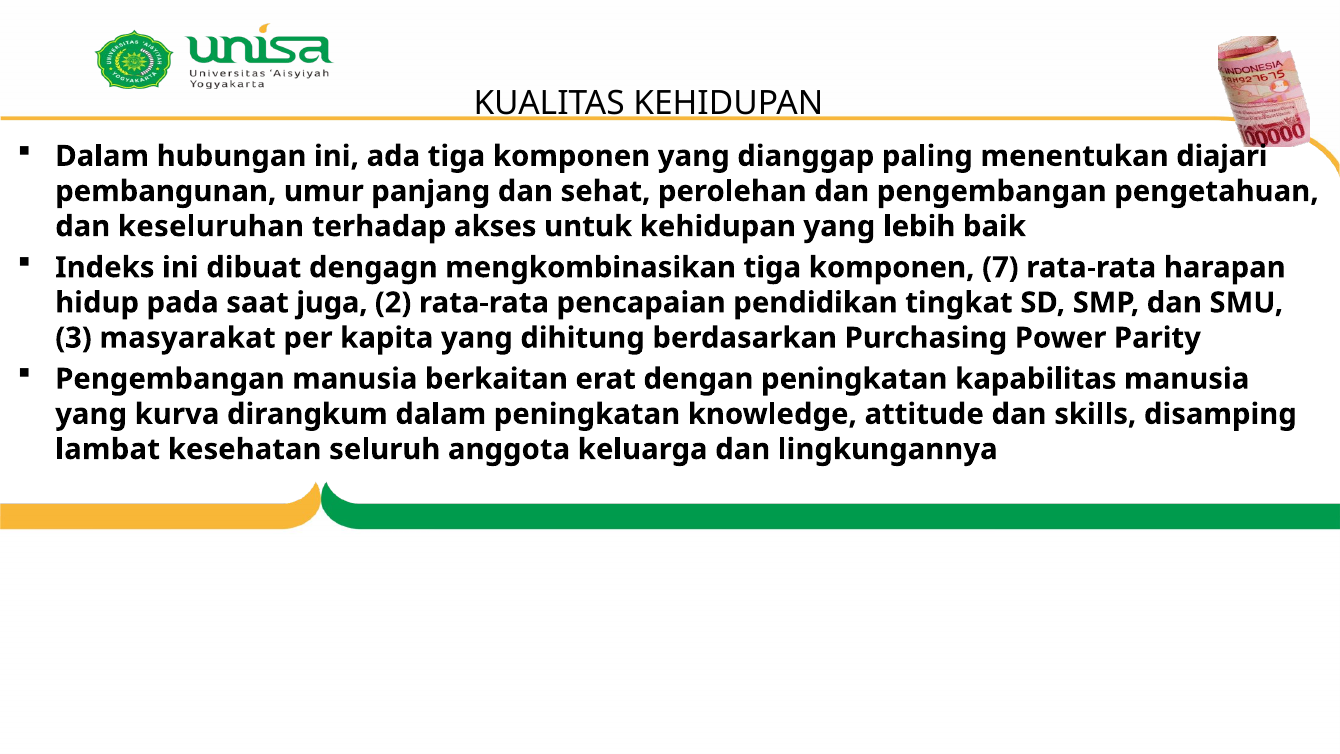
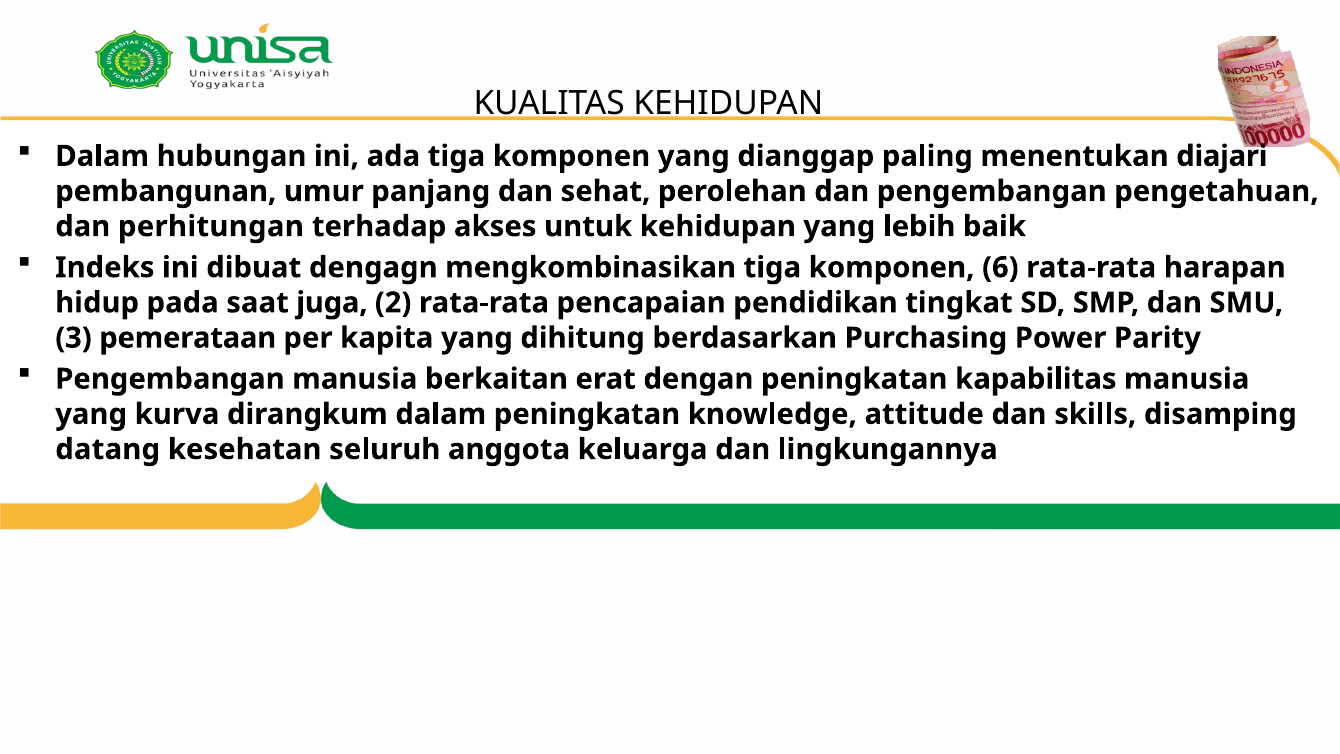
keseluruhan: keseluruhan -> perhitungan
7: 7 -> 6
masyarakat: masyarakat -> pemerataan
lambat: lambat -> datang
